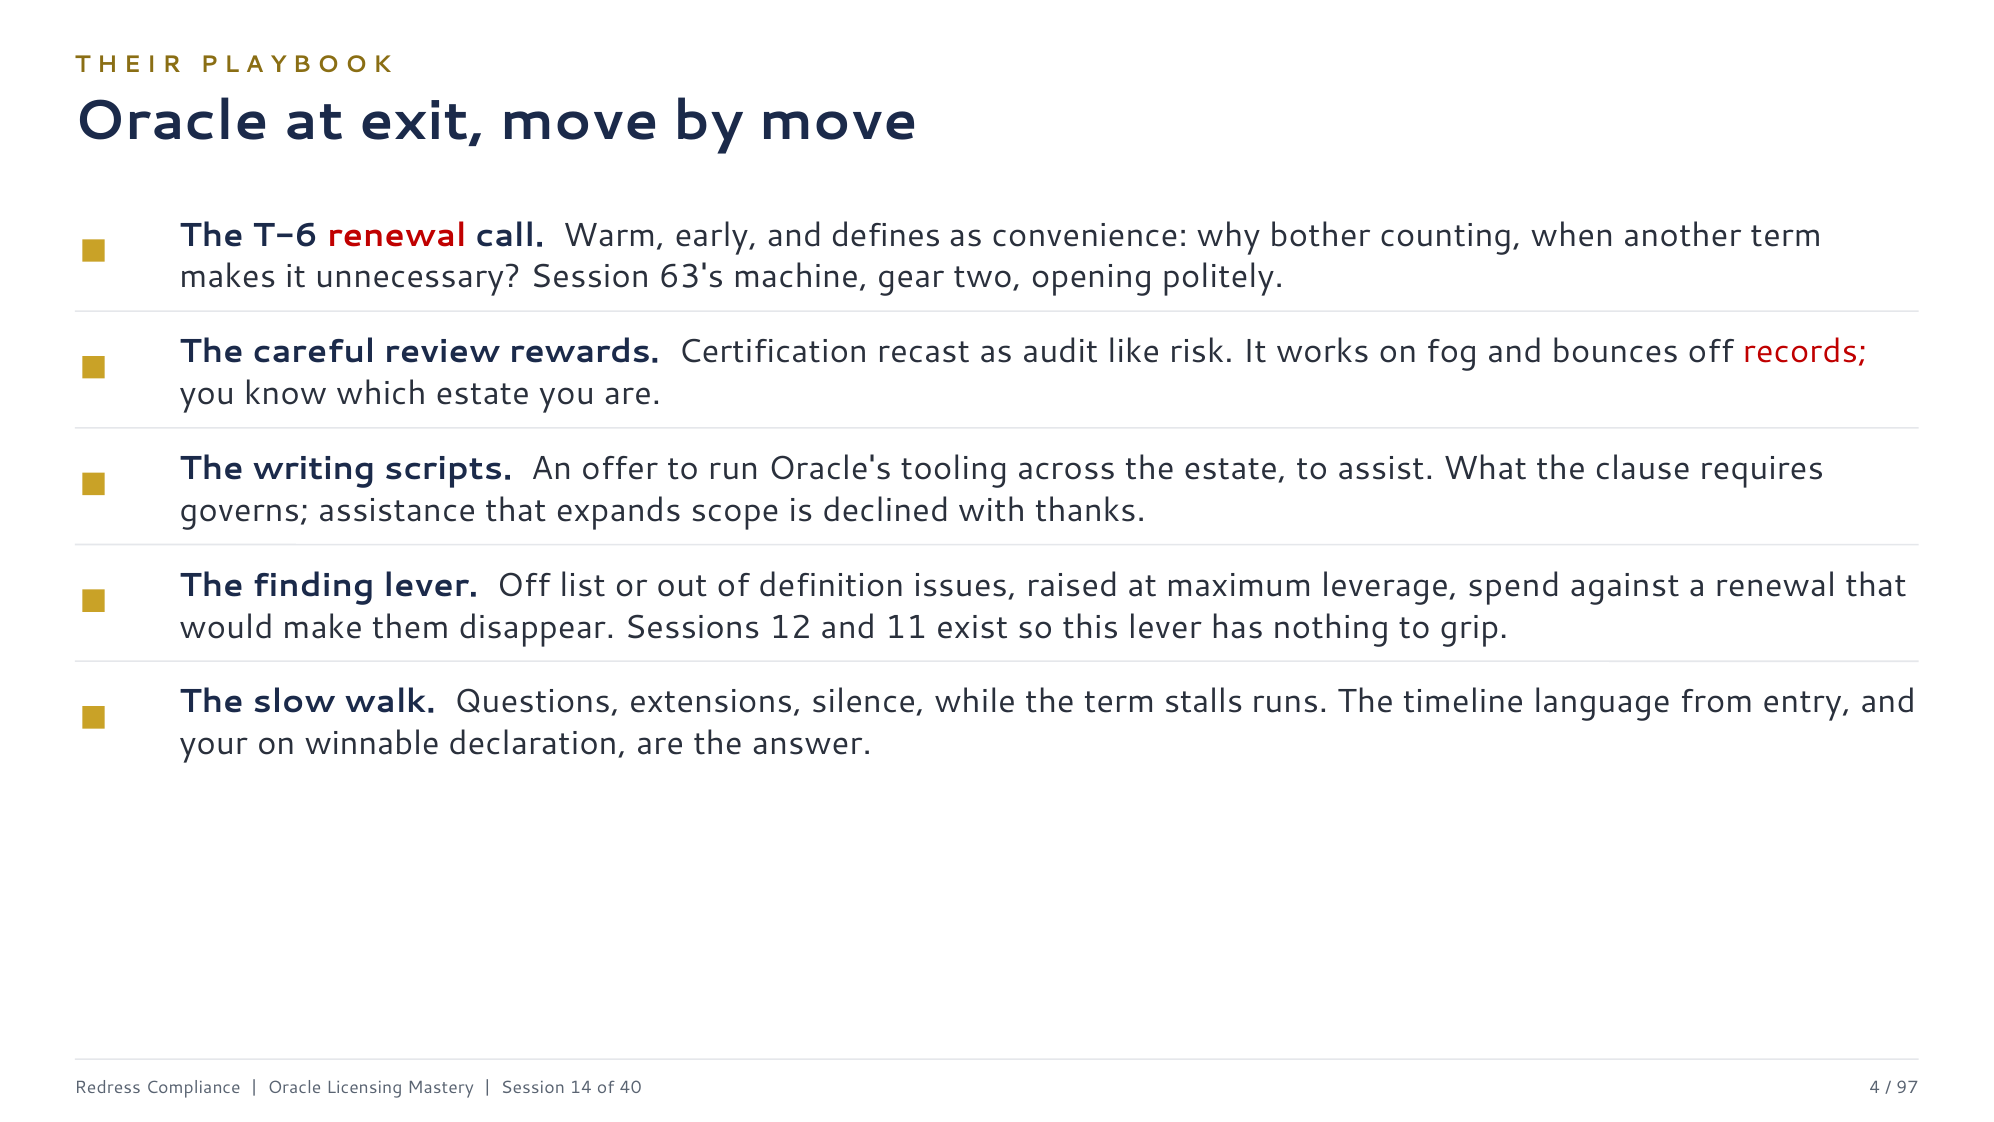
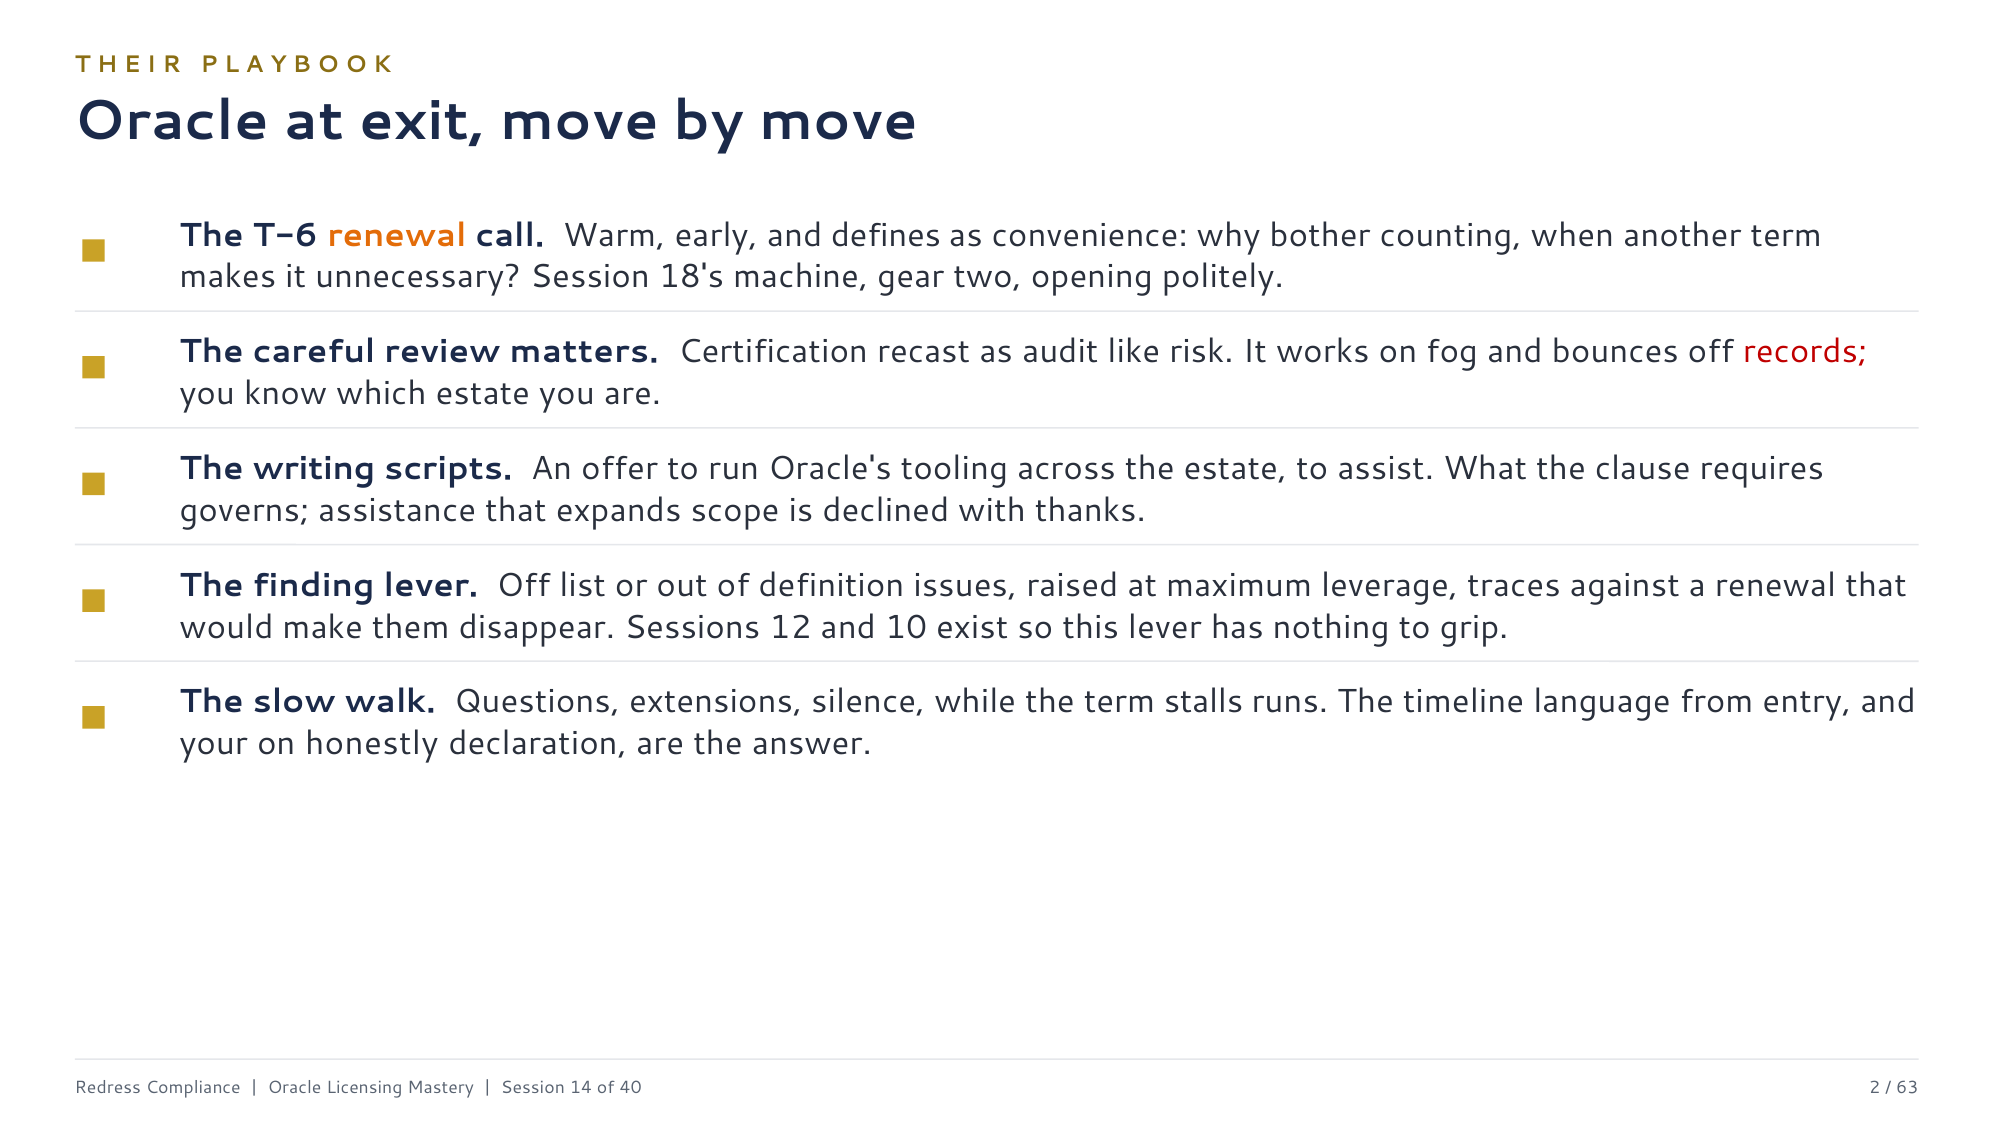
renewal at (397, 235) colour: red -> orange
63's: 63's -> 18's
rewards: rewards -> matters
spend: spend -> traces
11: 11 -> 10
winnable: winnable -> honestly
4: 4 -> 2
97: 97 -> 63
